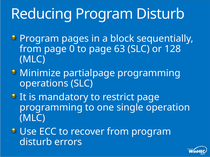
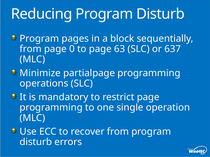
128: 128 -> 637
